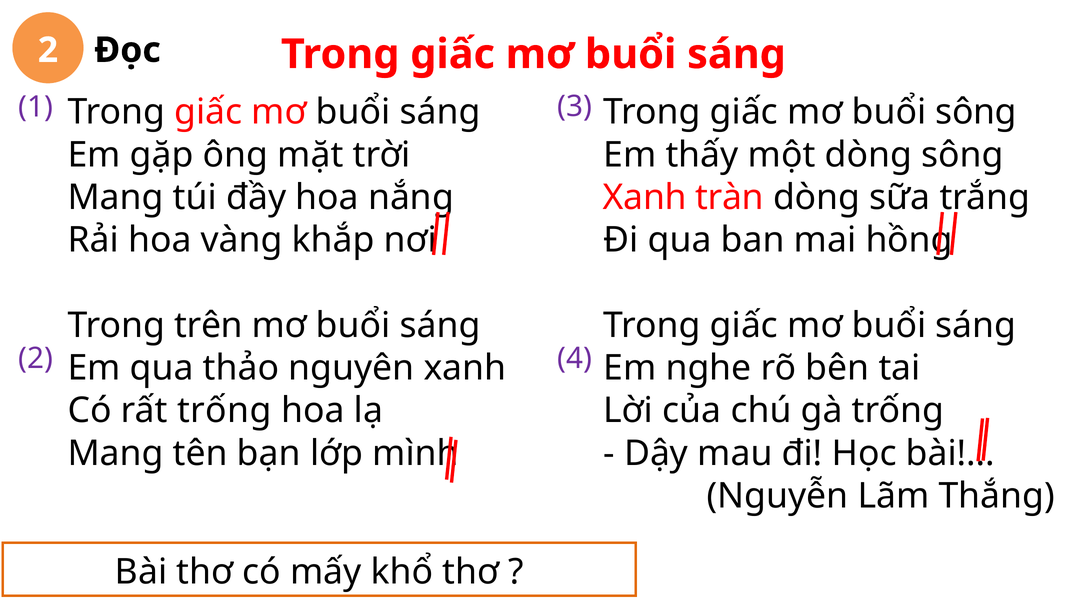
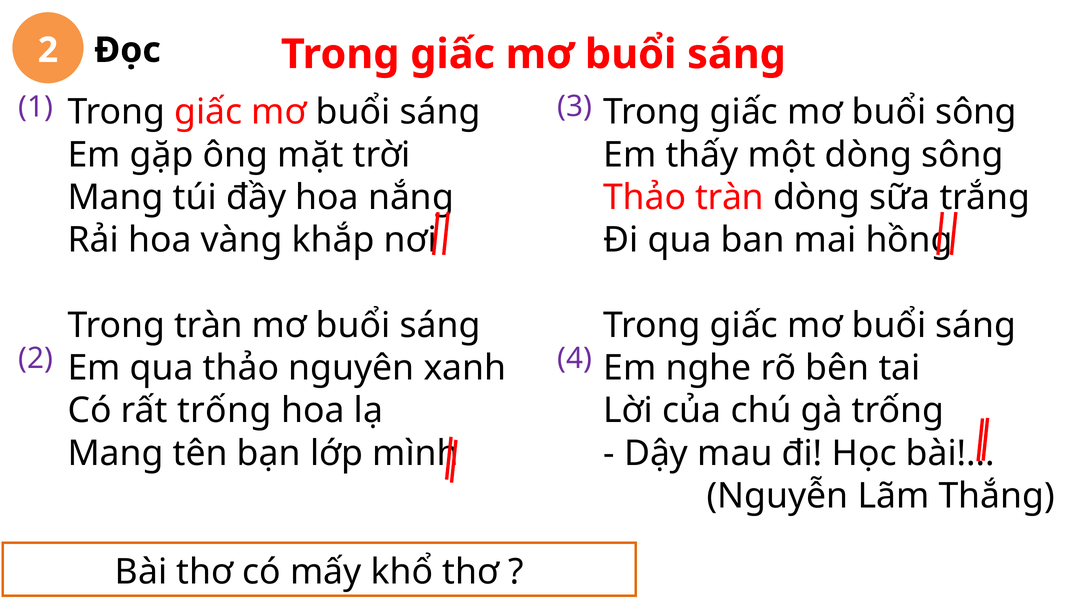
Xanh at (645, 198): Xanh -> Thảo
Trong trên: trên -> tràn
